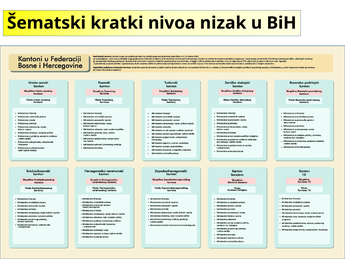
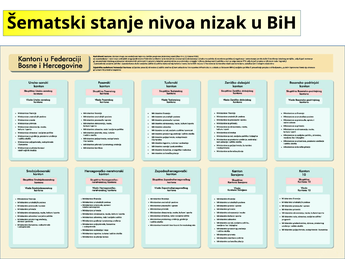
kratki: kratki -> stanje
